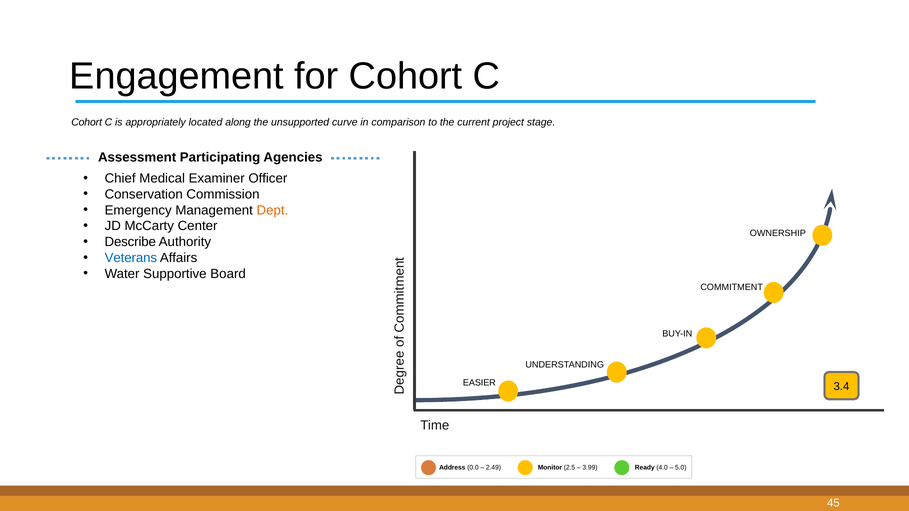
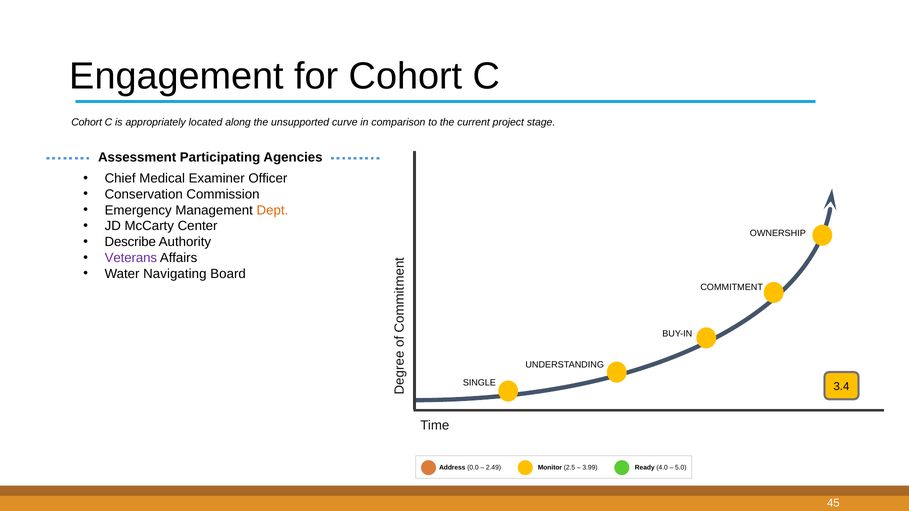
Veterans colour: blue -> purple
Supportive: Supportive -> Navigating
EASIER: EASIER -> SINGLE
